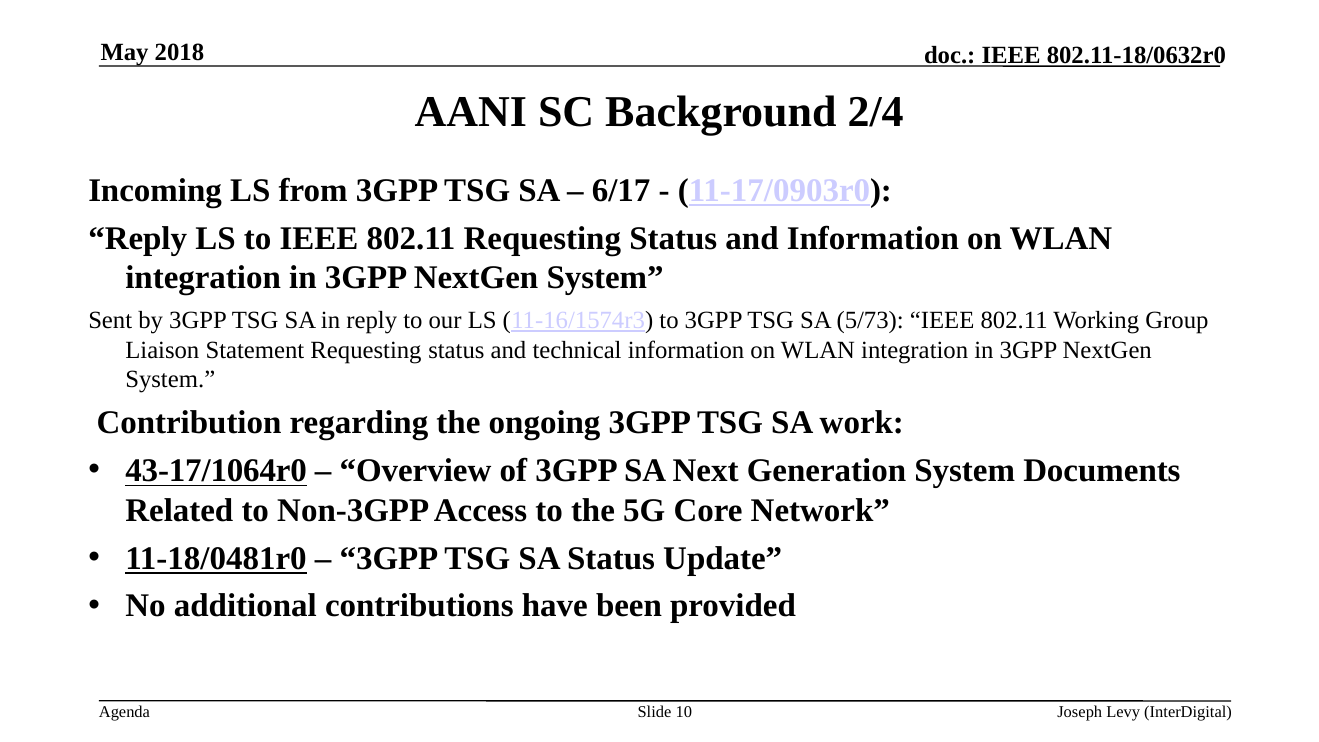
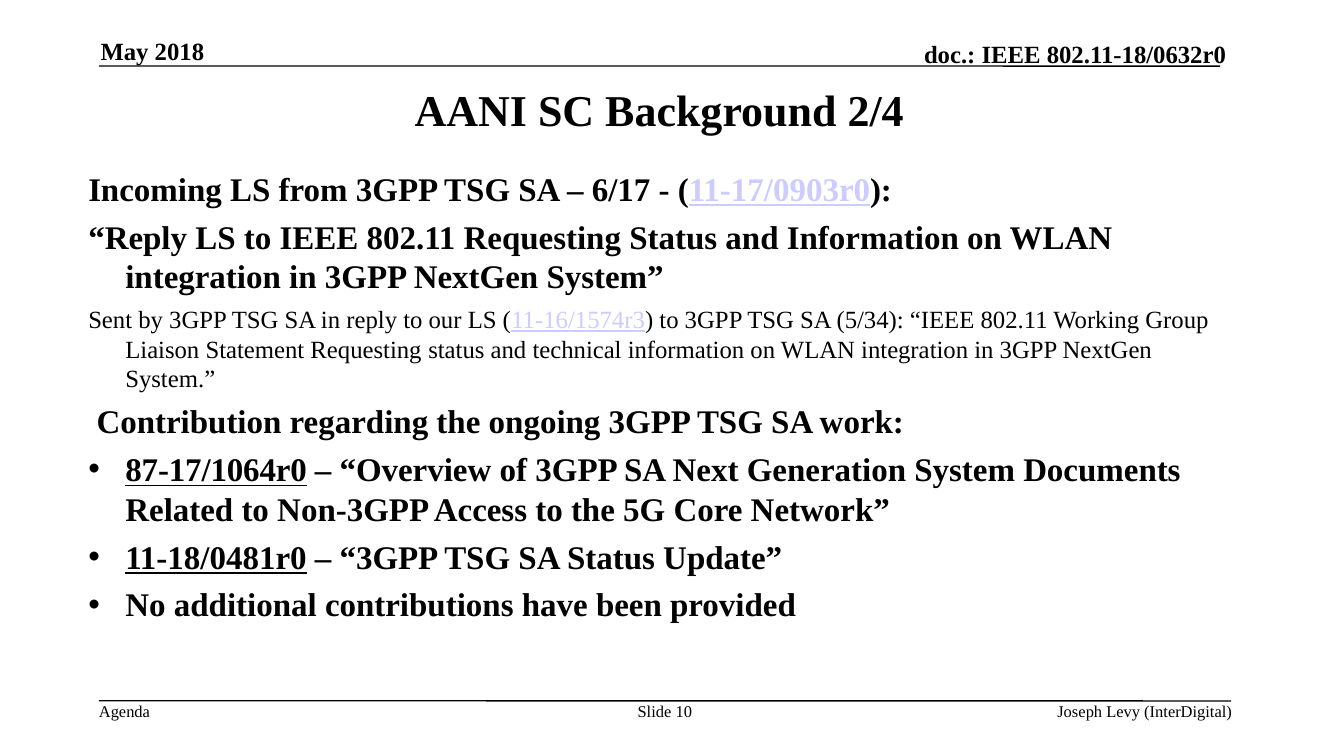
5/73: 5/73 -> 5/34
43-17/1064r0: 43-17/1064r0 -> 87-17/1064r0
